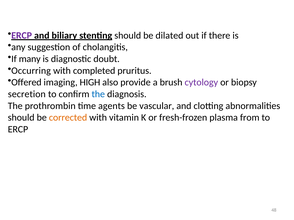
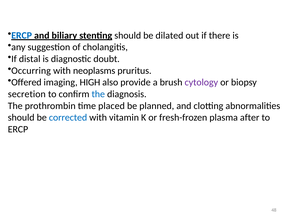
ERCP at (22, 36) colour: purple -> blue
many: many -> distal
completed: completed -> neoplasms
agents: agents -> placed
vascular: vascular -> planned
corrected colour: orange -> blue
from: from -> after
